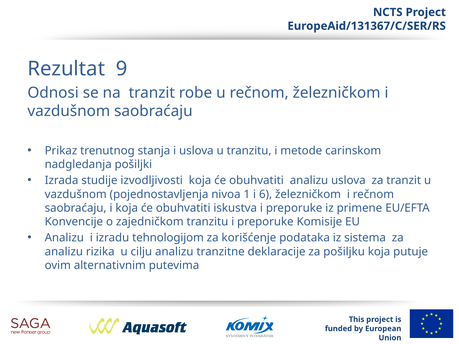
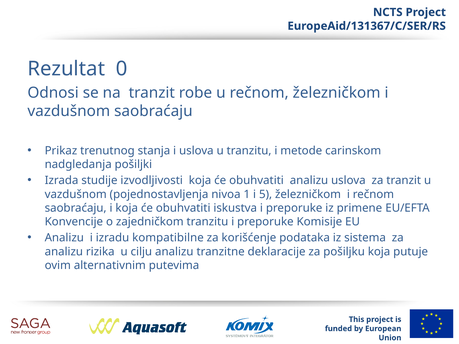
9: 9 -> 0
6: 6 -> 5
tehnologijom: tehnologijom -> kompatibilne
